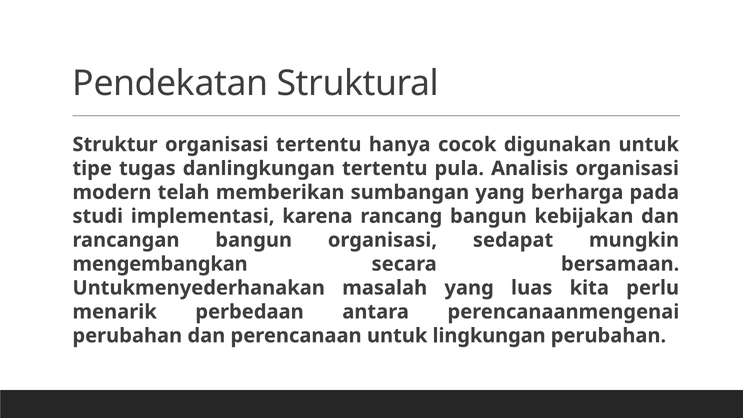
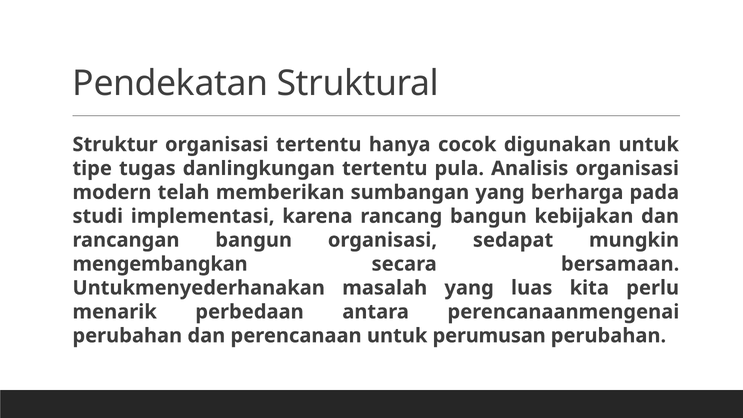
lingkungan: lingkungan -> perumusan
